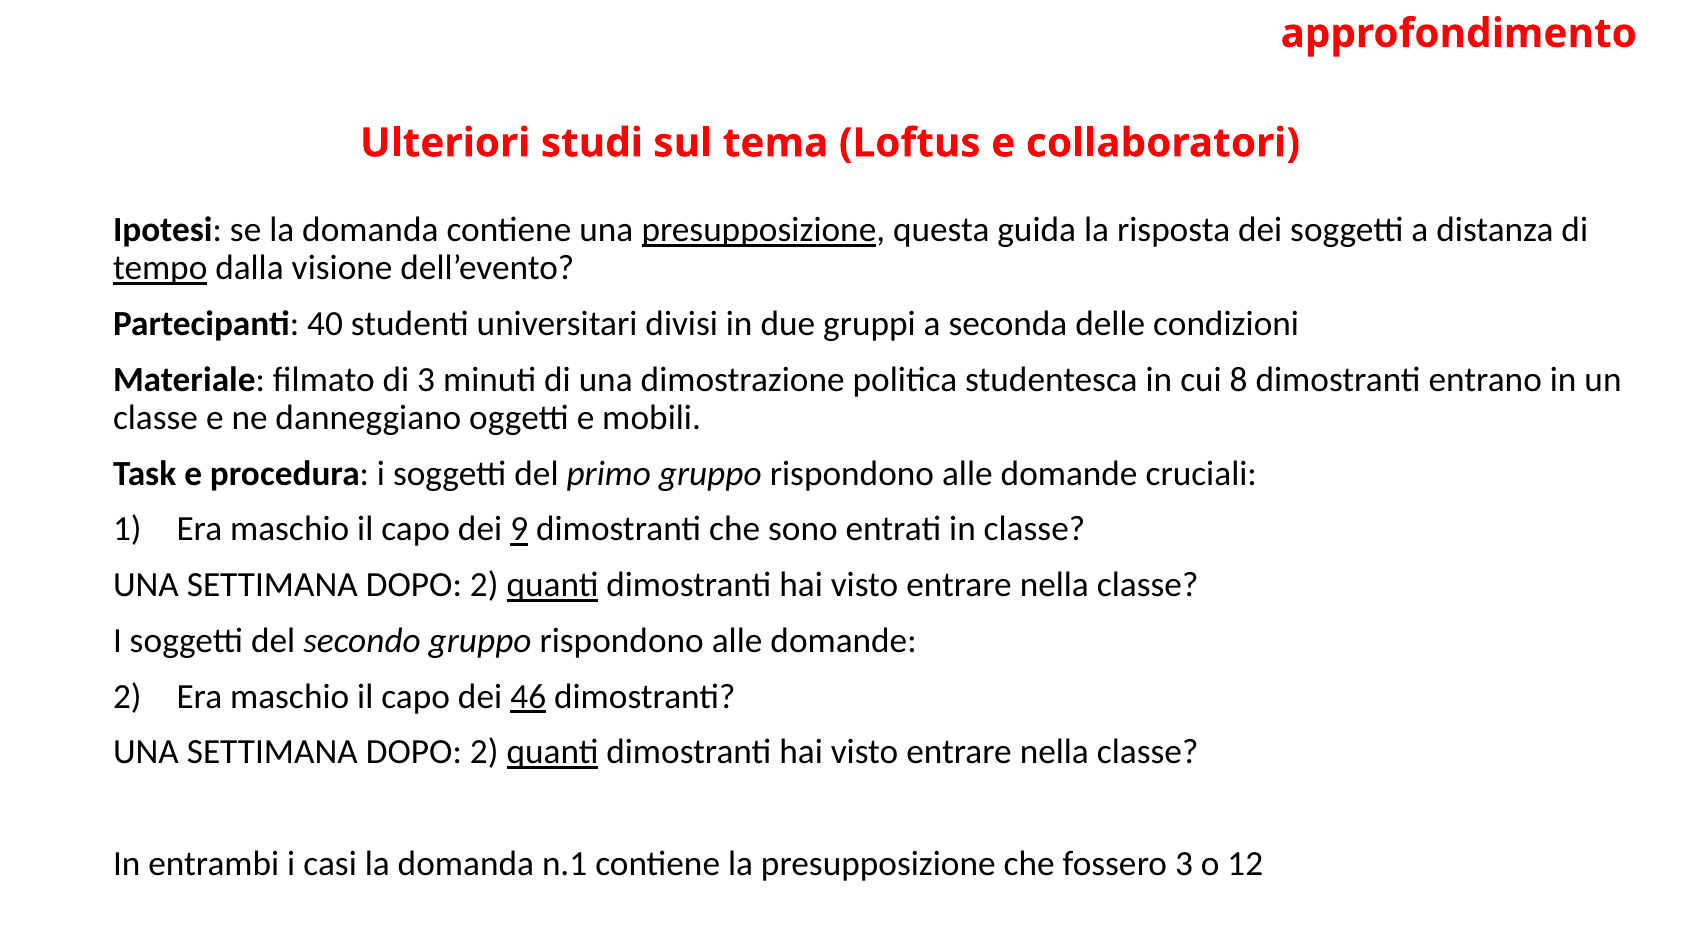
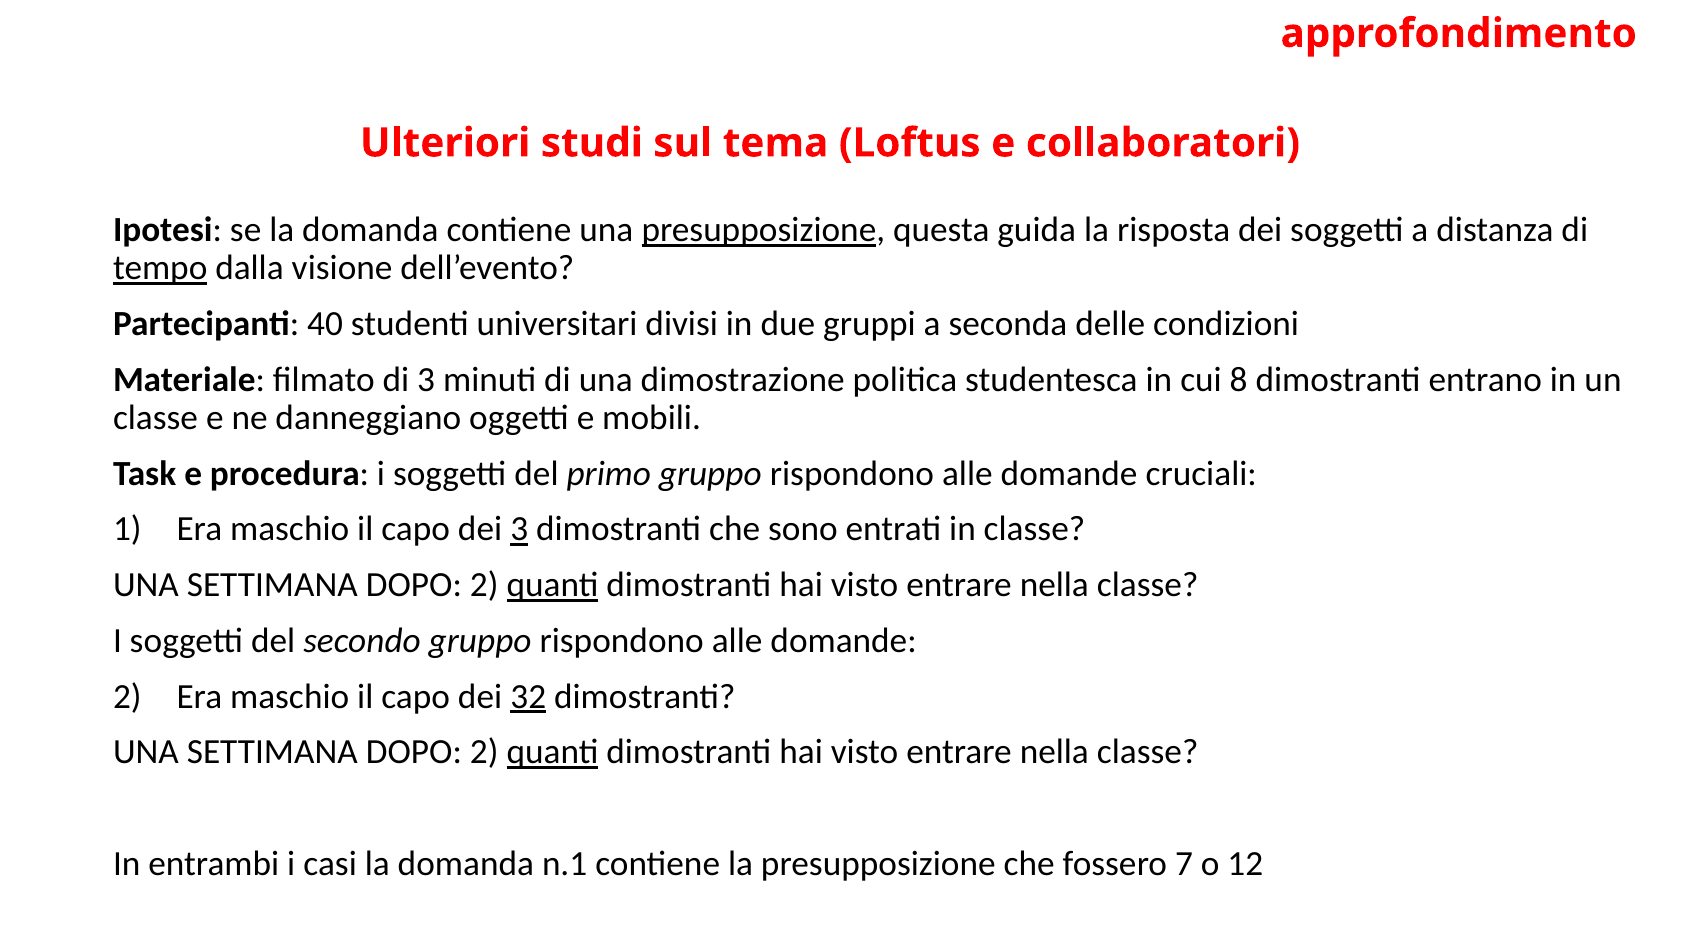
dei 9: 9 -> 3
46: 46 -> 32
fossero 3: 3 -> 7
